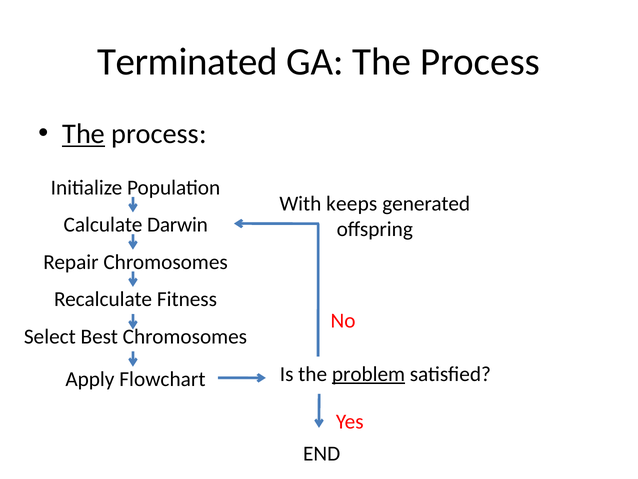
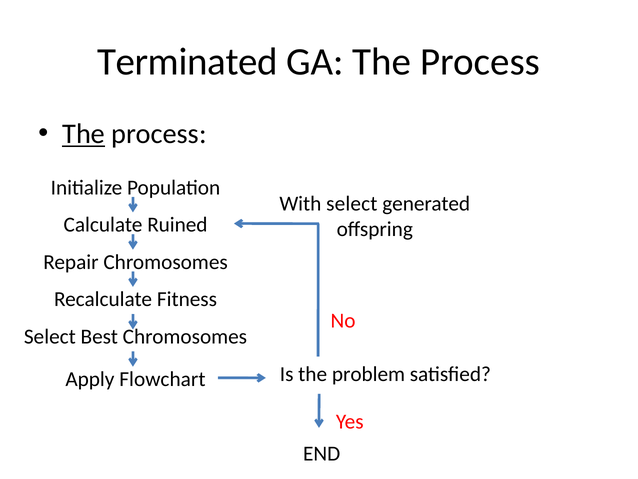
With keeps: keeps -> select
Darwin: Darwin -> Ruined
problem underline: present -> none
